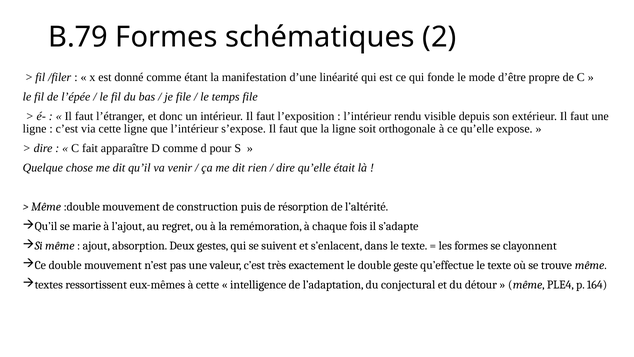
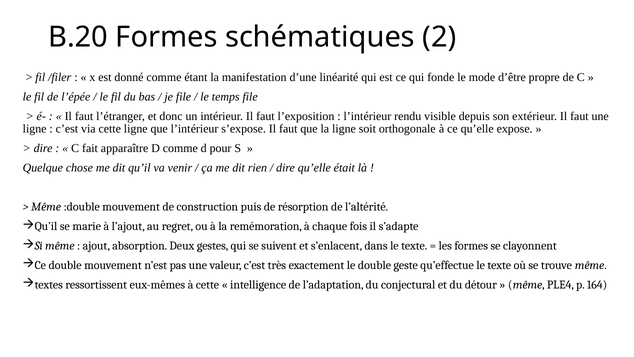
B.79: B.79 -> B.20
